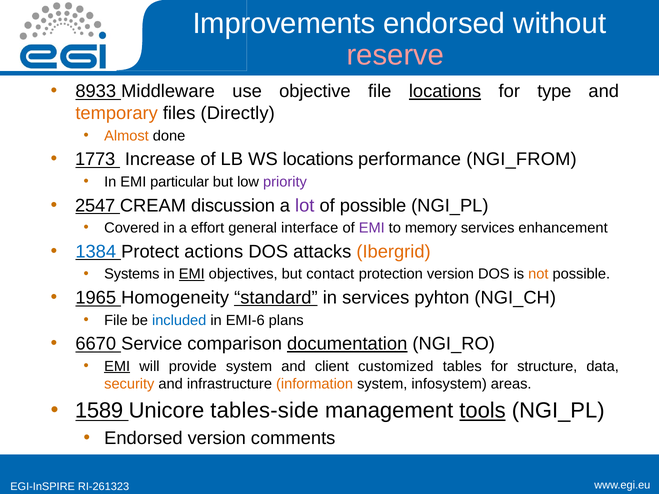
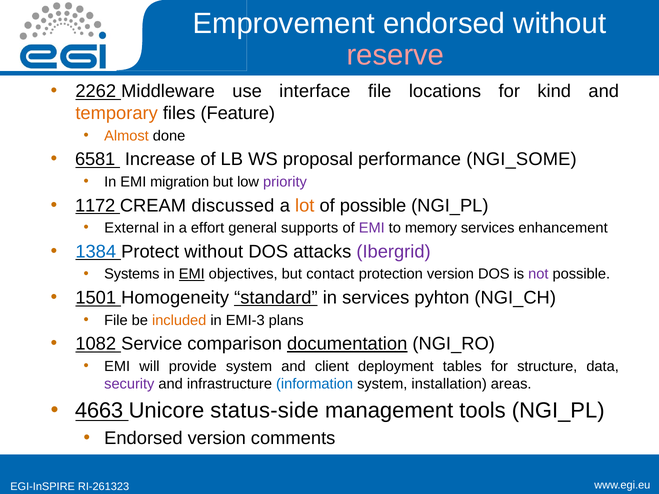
Improvements: Improvements -> Emprovement
8933: 8933 -> 2262
objective: objective -> interface
locations at (445, 91) underline: present -> none
type: type -> kind
Directly: Directly -> Feature
1773: 1773 -> 6581
WS locations: locations -> proposal
NGI_FROM: NGI_FROM -> NGI_SOME
particular: particular -> migration
2547: 2547 -> 1172
discussion: discussion -> discussed
lot colour: purple -> orange
Covered: Covered -> External
interface: interface -> supports
Protect actions: actions -> without
Ibergrid colour: orange -> purple
not colour: orange -> purple
1965: 1965 -> 1501
included colour: blue -> orange
EMI-6: EMI-6 -> EMI-3
6670: 6670 -> 1082
EMI at (117, 366) underline: present -> none
customized: customized -> deployment
security colour: orange -> purple
information colour: orange -> blue
infosystem: infosystem -> installation
1589: 1589 -> 4663
tables-side: tables-side -> status-side
tools underline: present -> none
